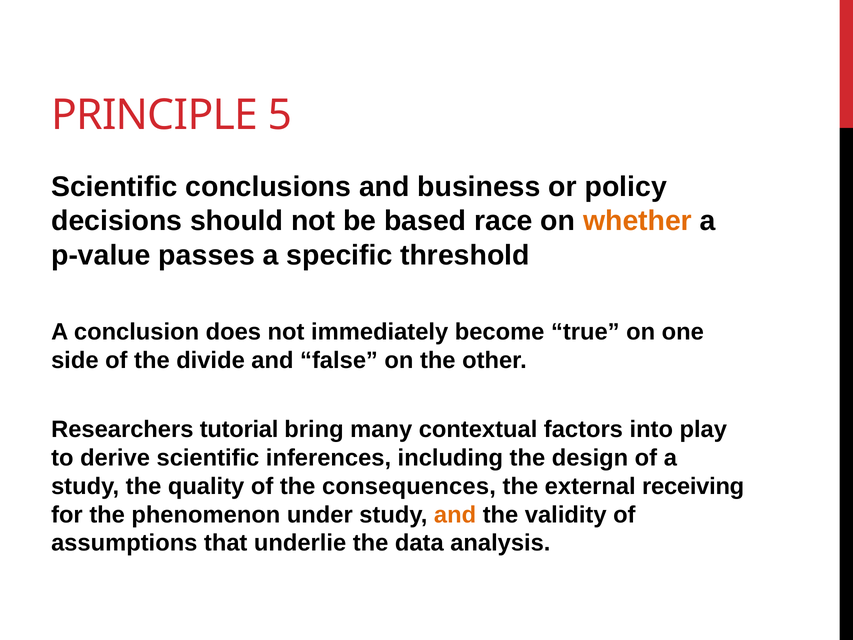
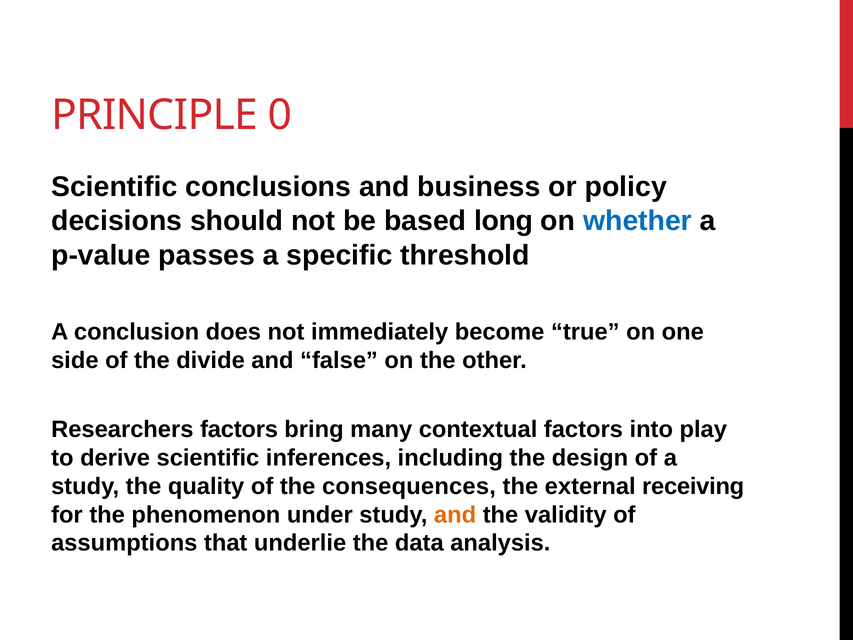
5: 5 -> 0
race: race -> long
whether colour: orange -> blue
Researchers tutorial: tutorial -> factors
